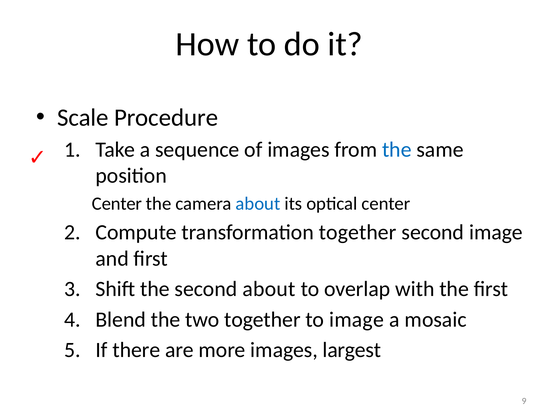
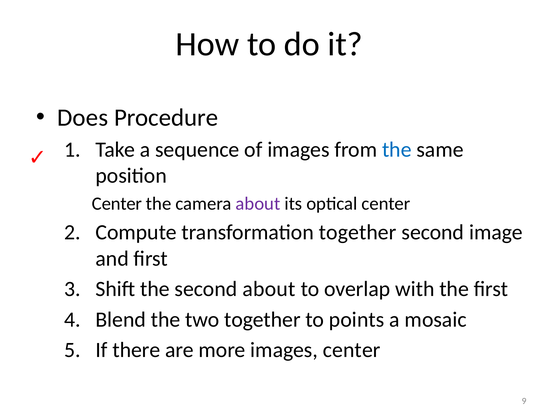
Scale: Scale -> Does
about at (258, 204) colour: blue -> purple
to image: image -> points
images largest: largest -> center
